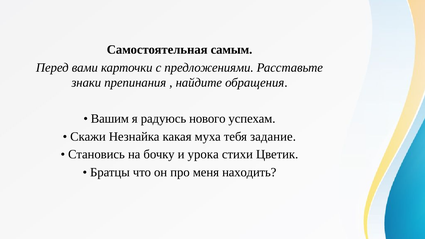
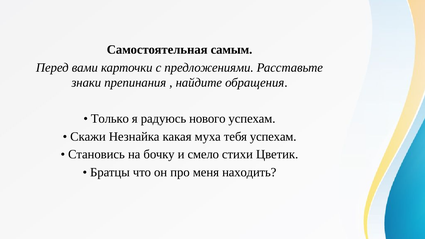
Вашим: Вашим -> Только
тебя задание: задание -> успехам
урока: урока -> смело
